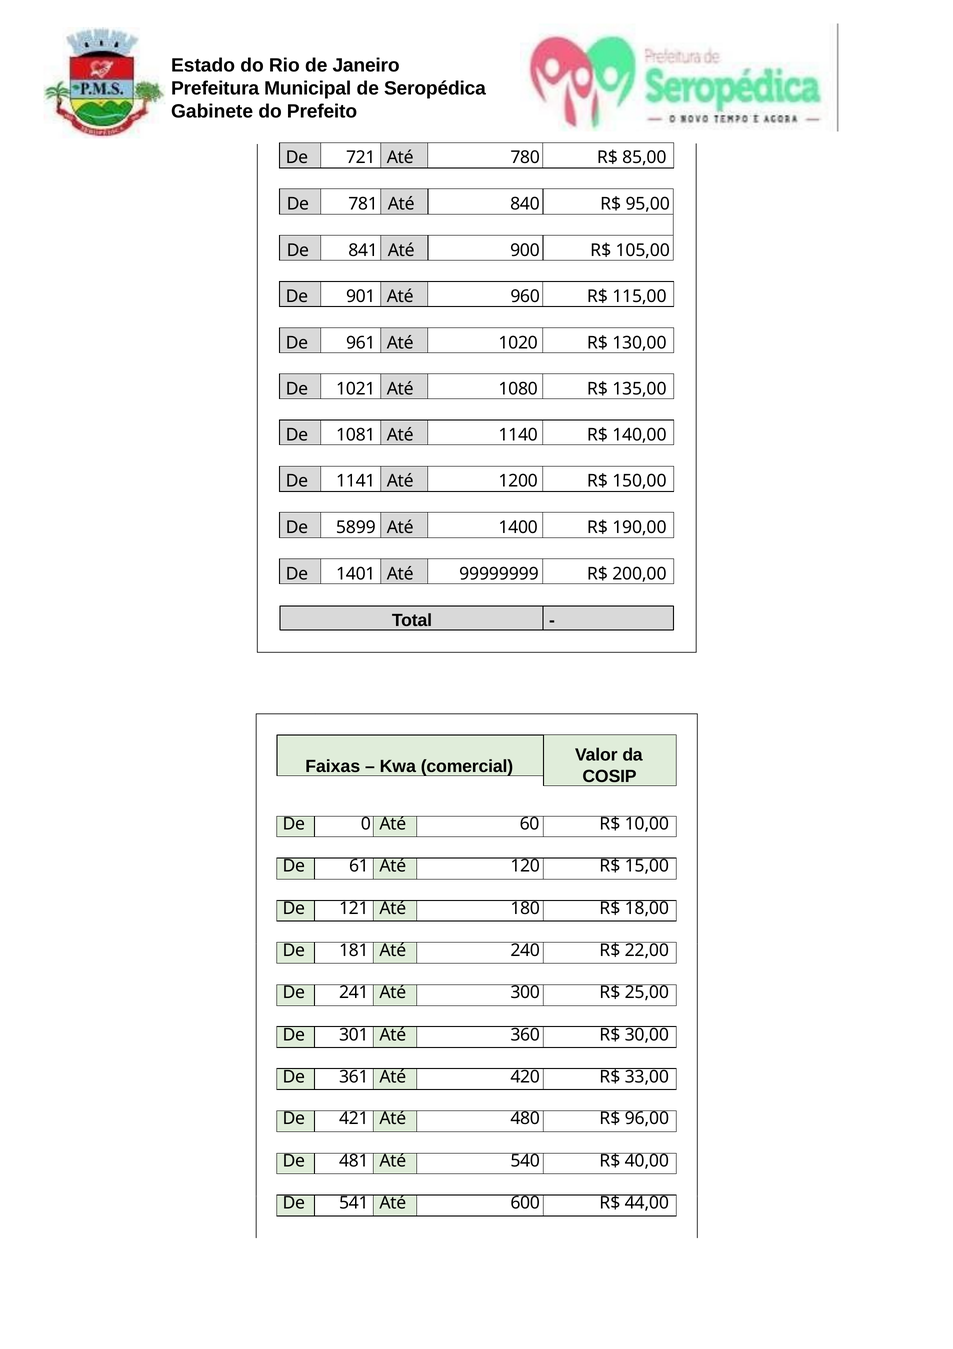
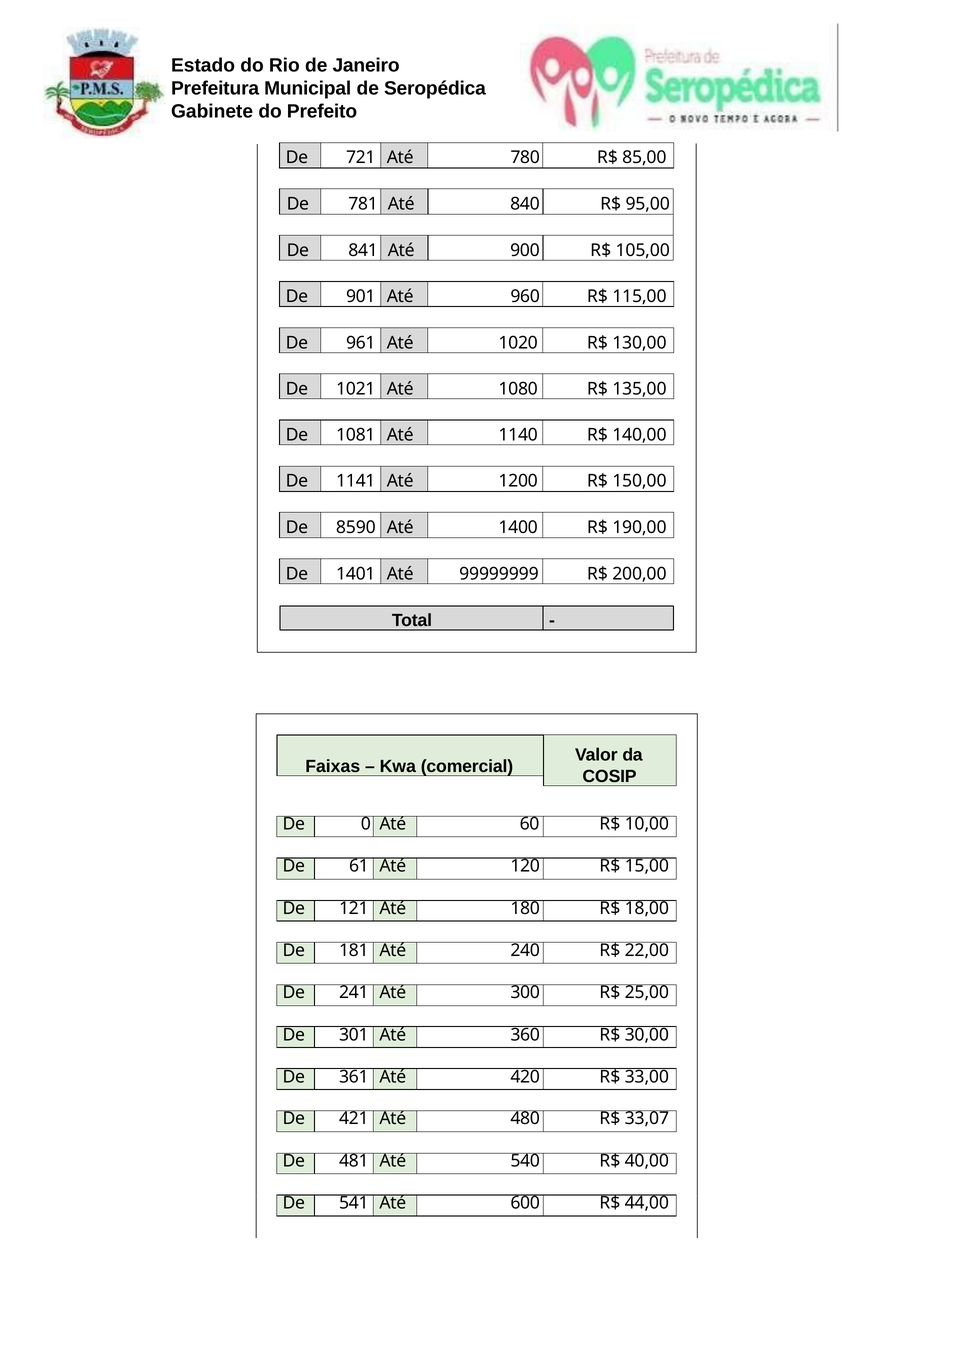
5899: 5899 -> 8590
96,00: 96,00 -> 33,07
